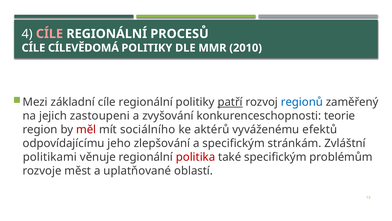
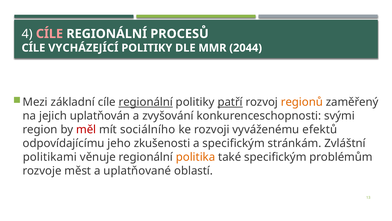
CÍLEVĚDOMÁ: CÍLEVĚDOMÁ -> VYCHÁZEJÍCÍ
2010: 2010 -> 2044
regionální at (146, 102) underline: none -> present
regionů colour: blue -> orange
zastoupeni: zastoupeni -> uplatňován
teorie: teorie -> svými
aktérů: aktérů -> rozvoji
zlepšování: zlepšování -> zkušenosti
politika colour: red -> orange
